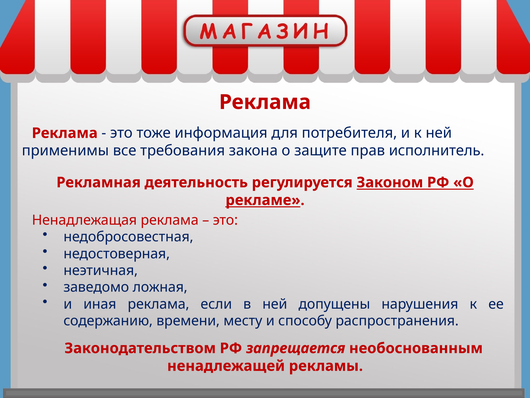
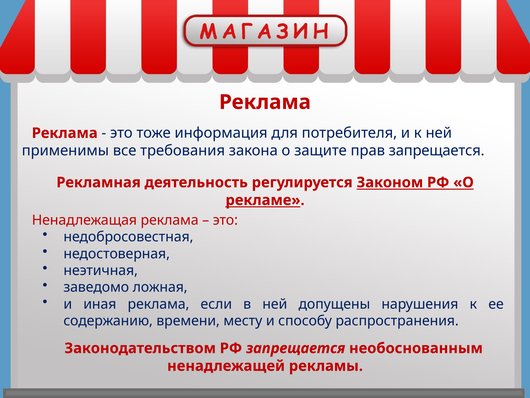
прав исполнитель: исполнитель -> запрещается
